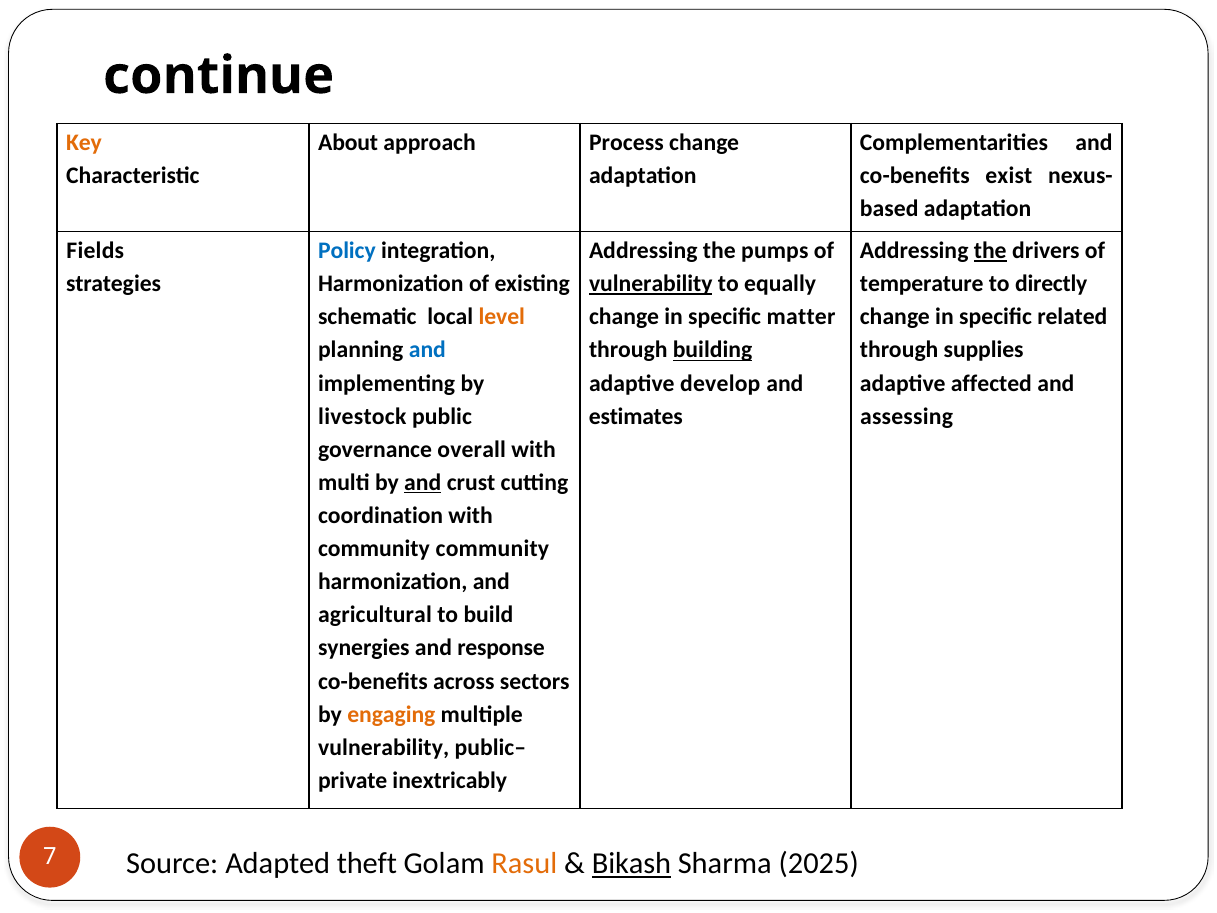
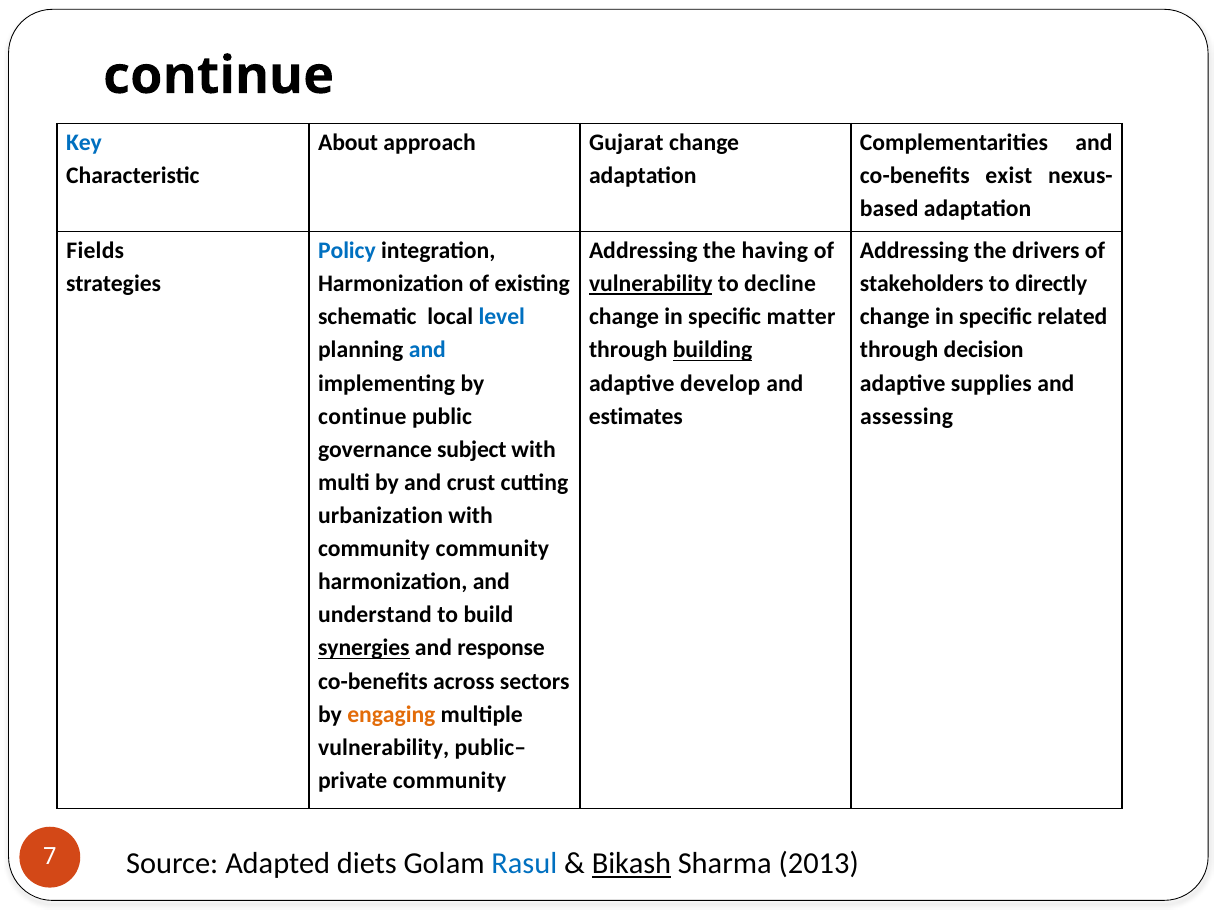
Key colour: orange -> blue
Process: Process -> Gujarat
pumps: pumps -> having
the at (990, 251) underline: present -> none
equally: equally -> decline
temperature: temperature -> stakeholders
level colour: orange -> blue
supplies: supplies -> decision
affected: affected -> supplies
livestock at (362, 416): livestock -> continue
overall: overall -> subject
and at (423, 482) underline: present -> none
coordination: coordination -> urbanization
agricultural: agricultural -> understand
synergies underline: none -> present
inextricably at (450, 780): inextricably -> community
theft: theft -> diets
Rasul colour: orange -> blue
2025: 2025 -> 2013
